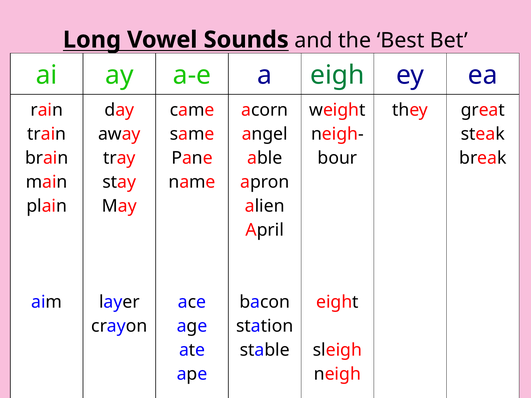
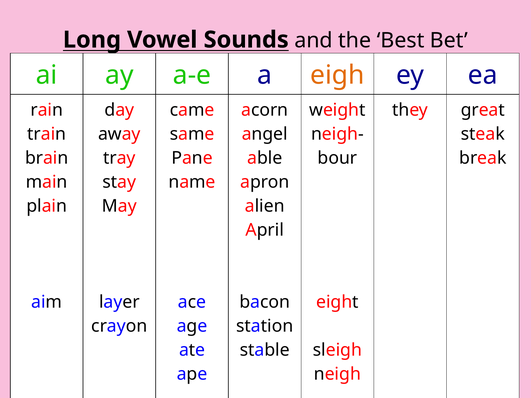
eigh colour: green -> orange
